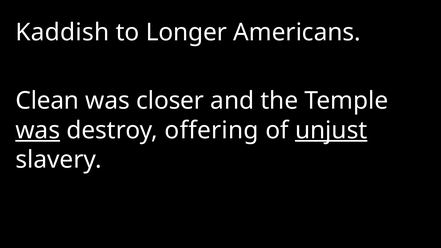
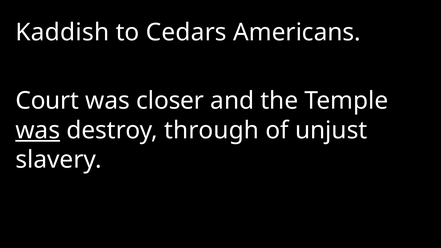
Longer: Longer -> Cedars
Clean: Clean -> Court
offering: offering -> through
unjust underline: present -> none
